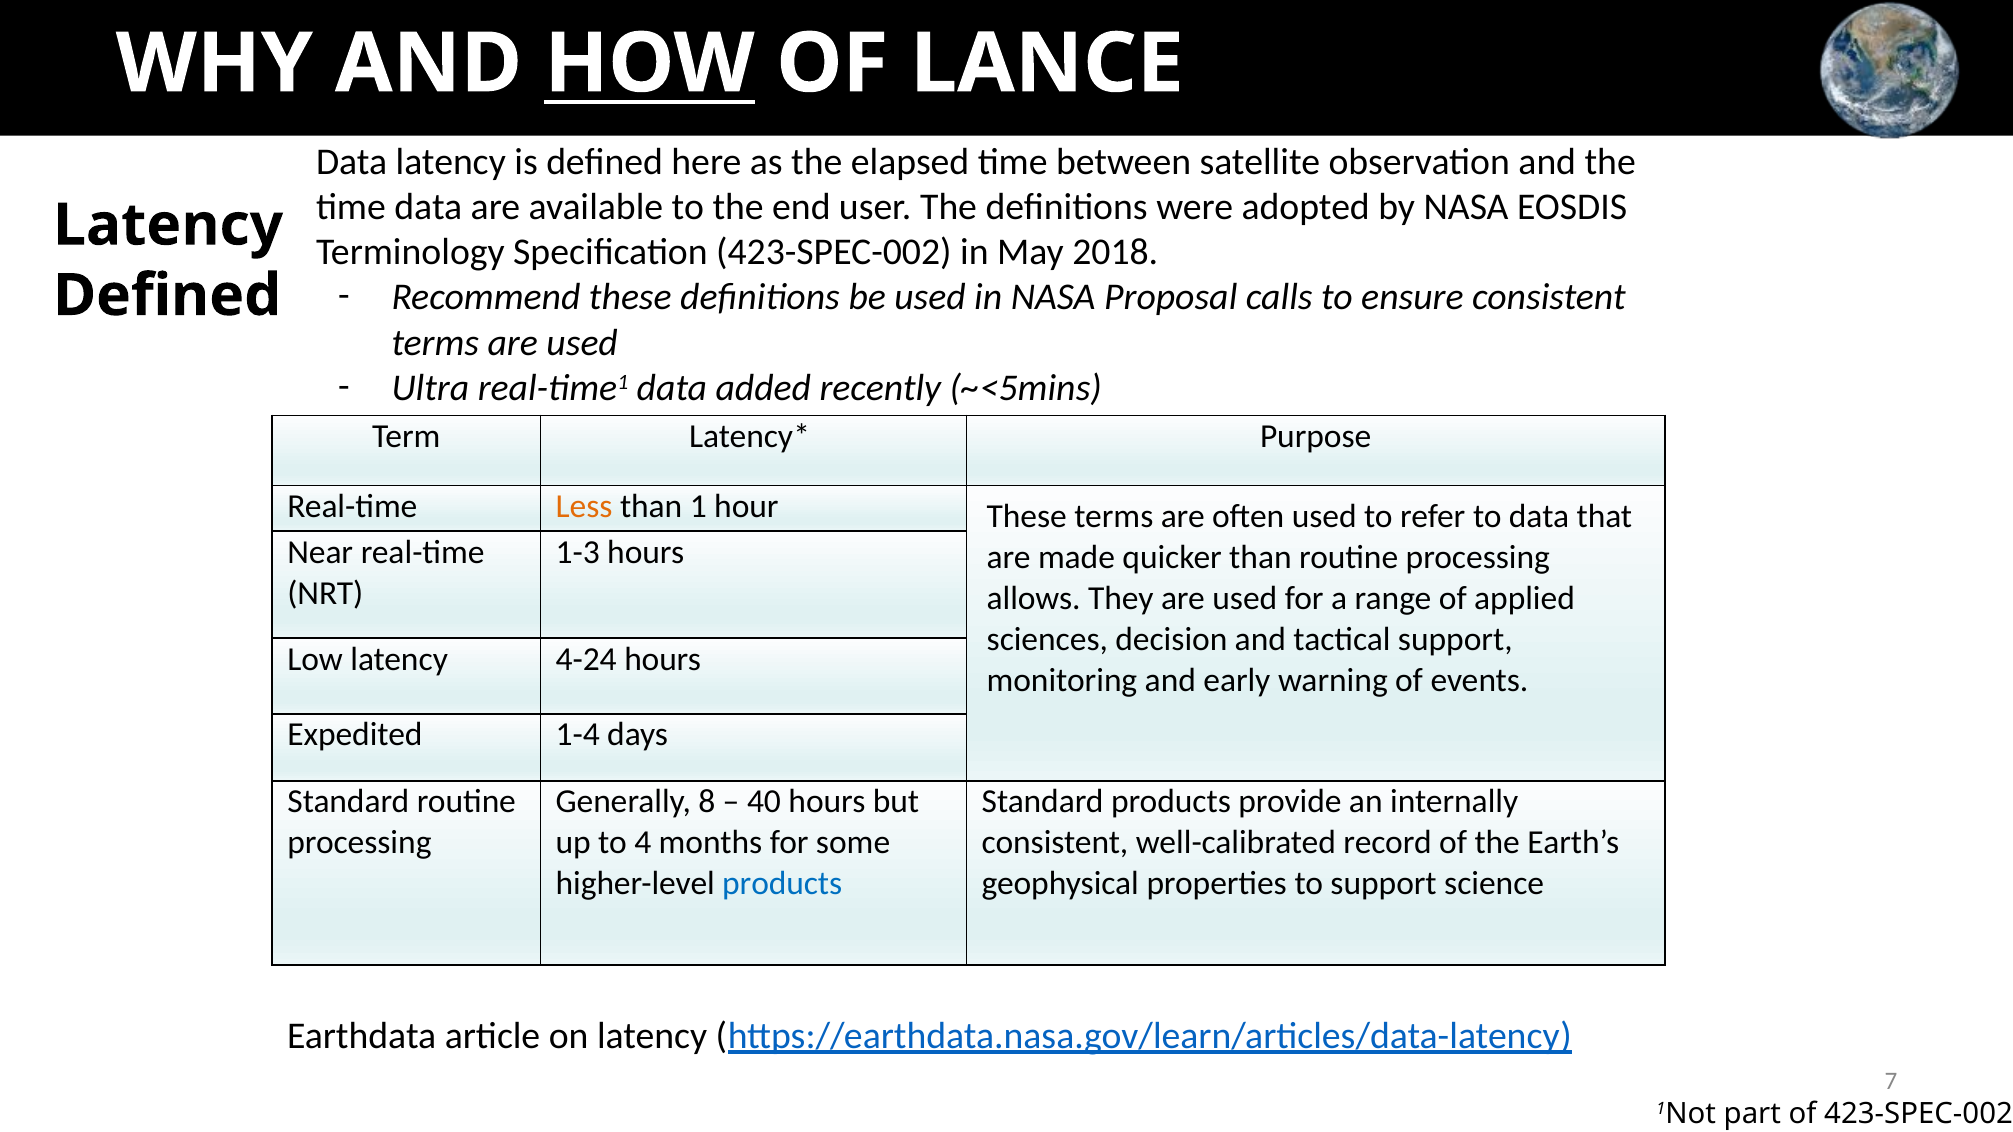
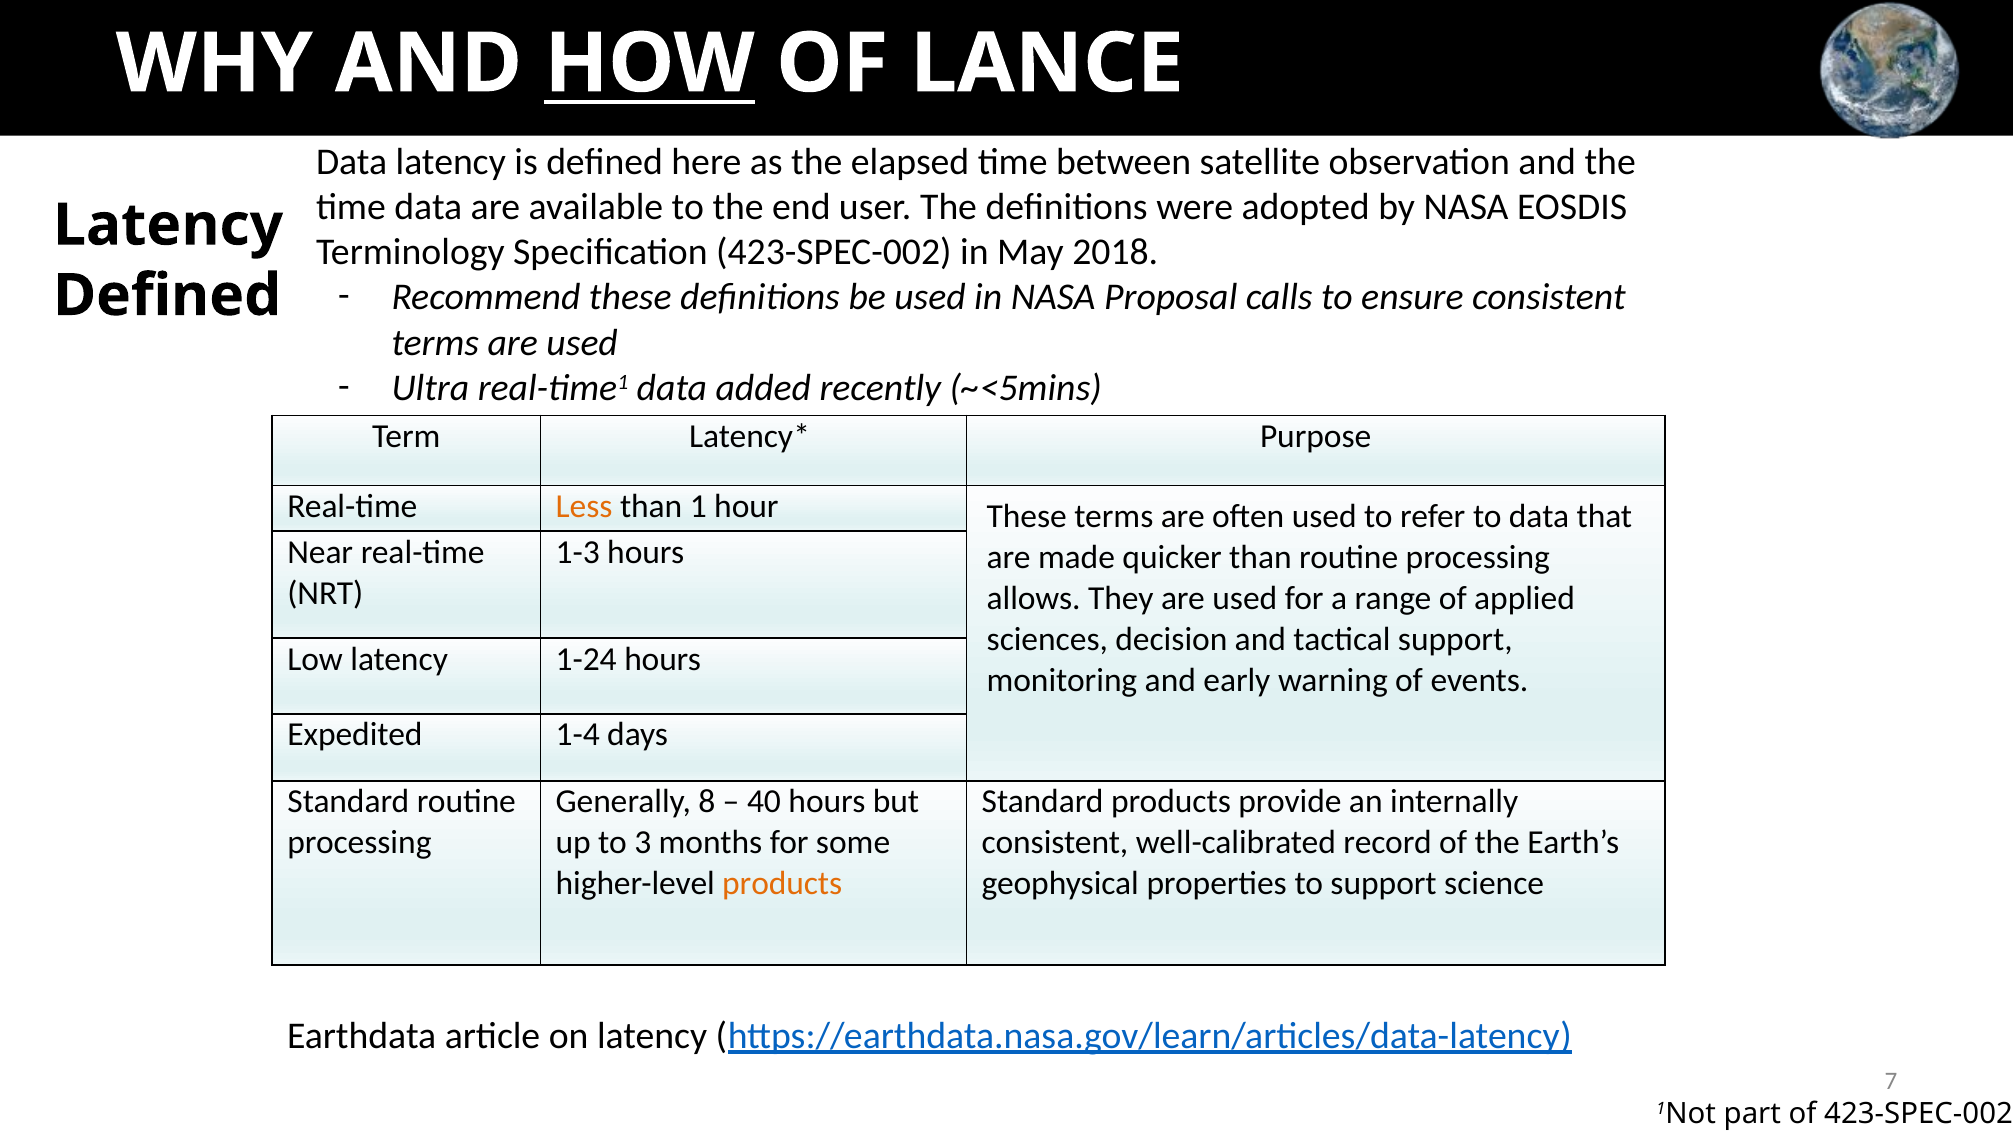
4-24: 4-24 -> 1-24
4: 4 -> 3
products at (782, 884) colour: blue -> orange
